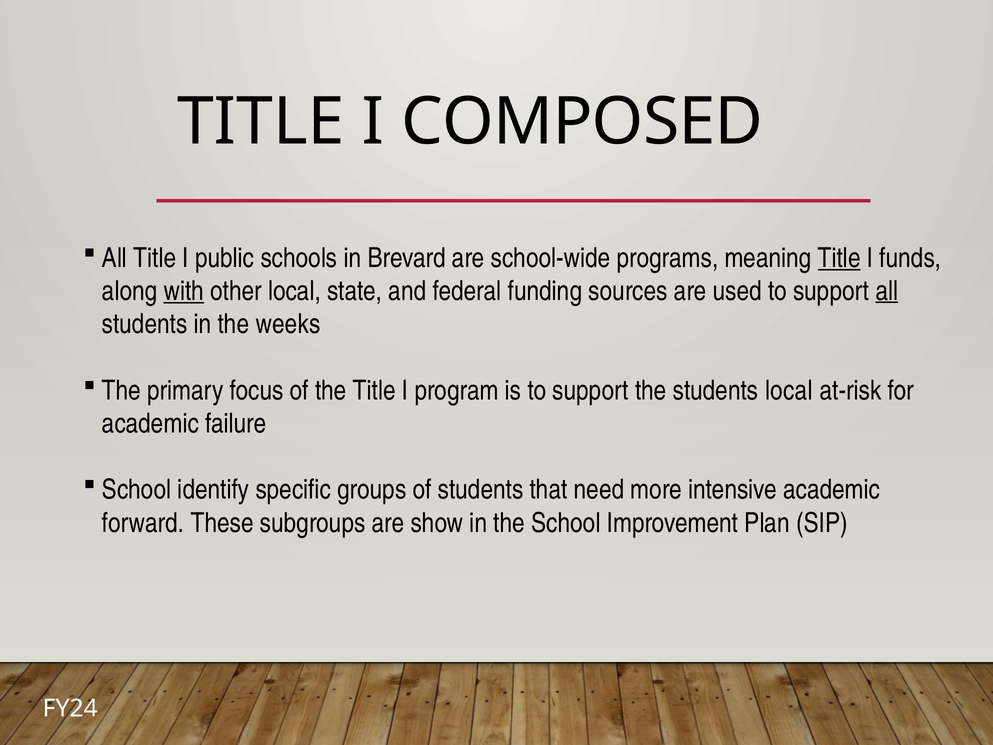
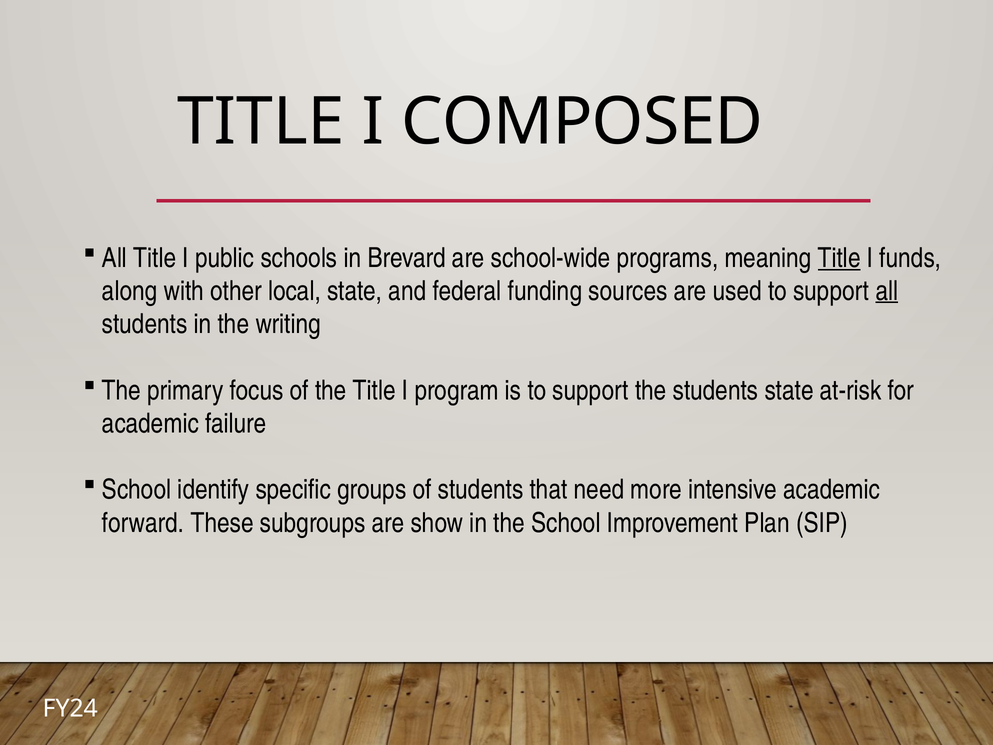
with underline: present -> none
weeks: weeks -> writing
students local: local -> state
